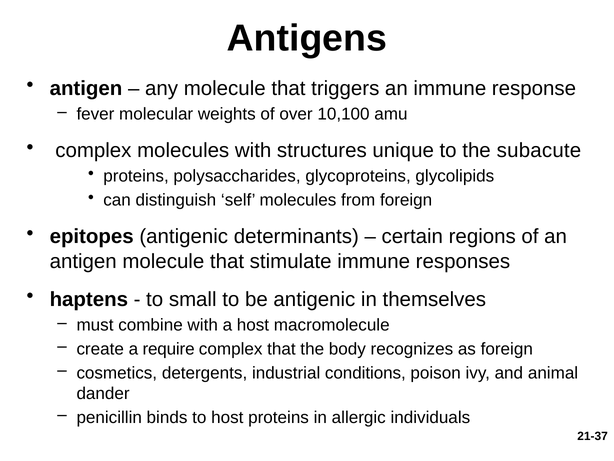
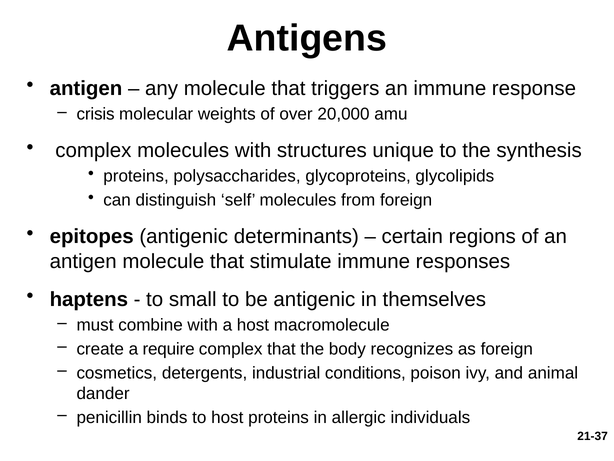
fever: fever -> crisis
10,100: 10,100 -> 20,000
subacute: subacute -> synthesis
